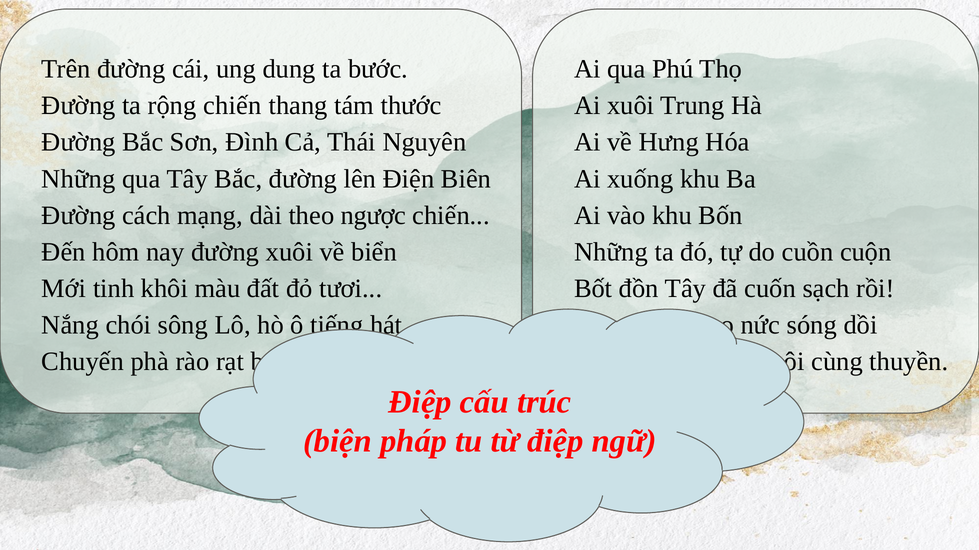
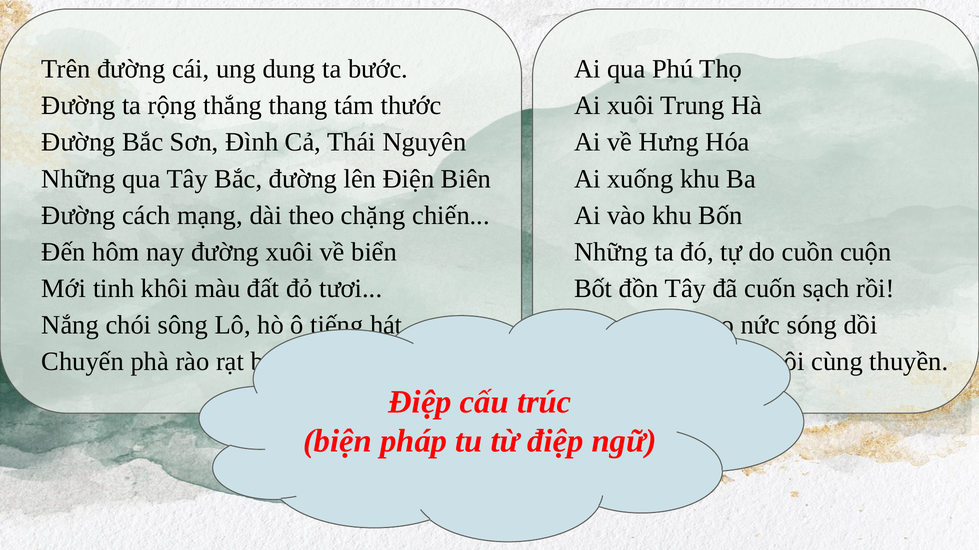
rộng chiến: chiến -> thắng
ngược: ngược -> chặng
